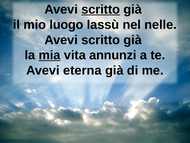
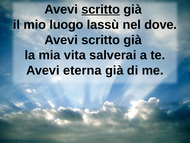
nelle: nelle -> dove
mia underline: present -> none
annunzi: annunzi -> salverai
